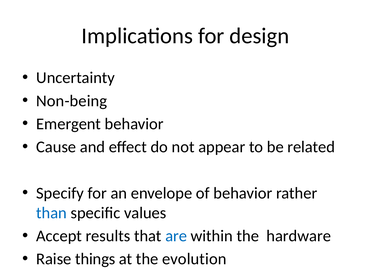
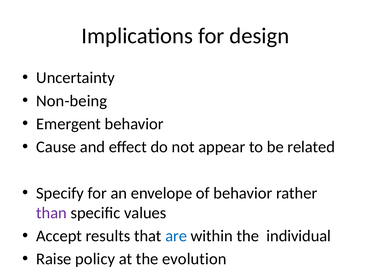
than colour: blue -> purple
hardware: hardware -> individual
things: things -> policy
